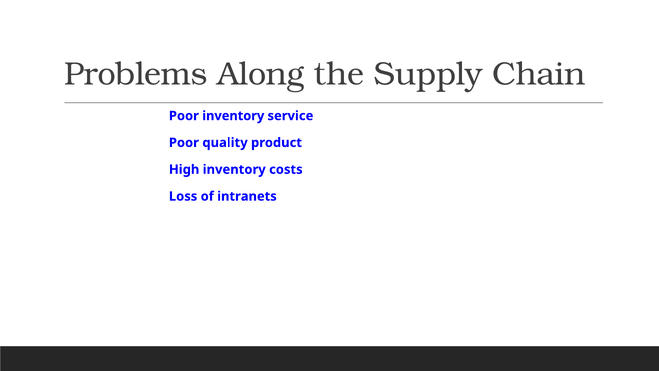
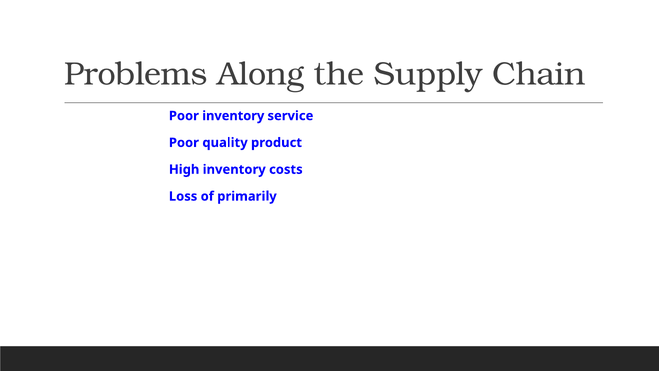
intranets: intranets -> primarily
